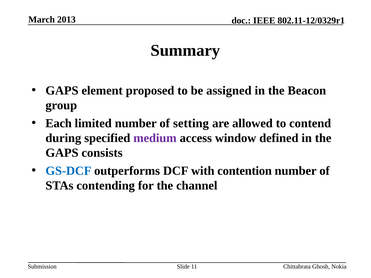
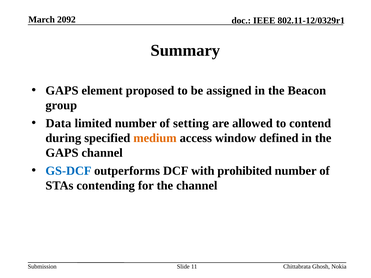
2013: 2013 -> 2092
Each: Each -> Data
medium colour: purple -> orange
GAPS consists: consists -> channel
contention: contention -> prohibited
